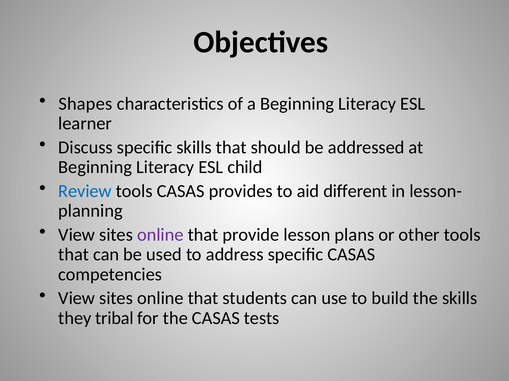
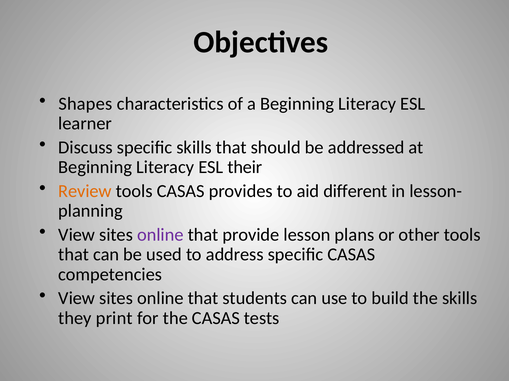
child: child -> their
Review colour: blue -> orange
tribal: tribal -> print
